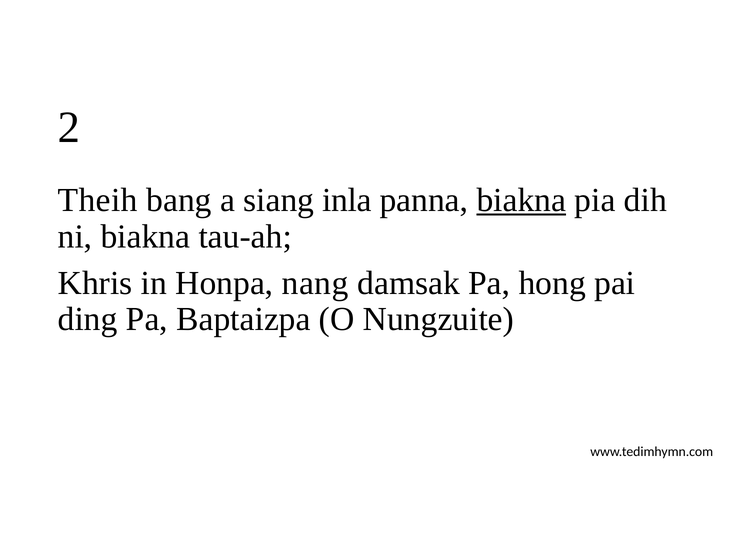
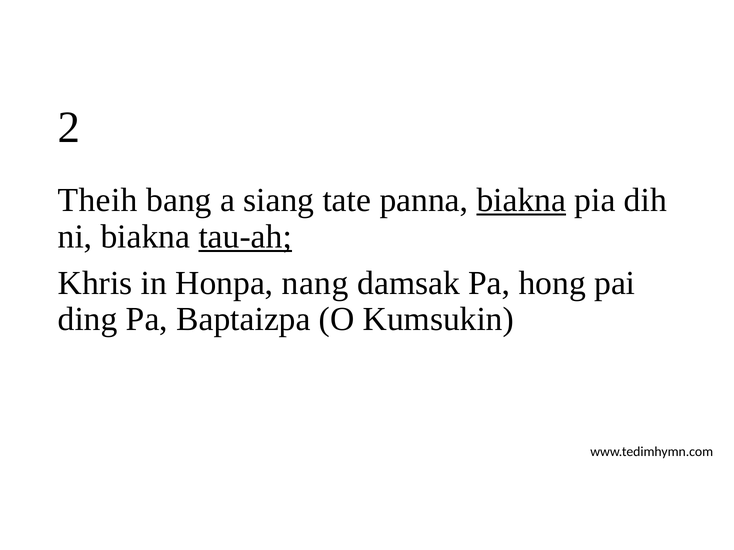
inla: inla -> tate
tau-ah underline: none -> present
Nungzuite: Nungzuite -> Kumsukin
